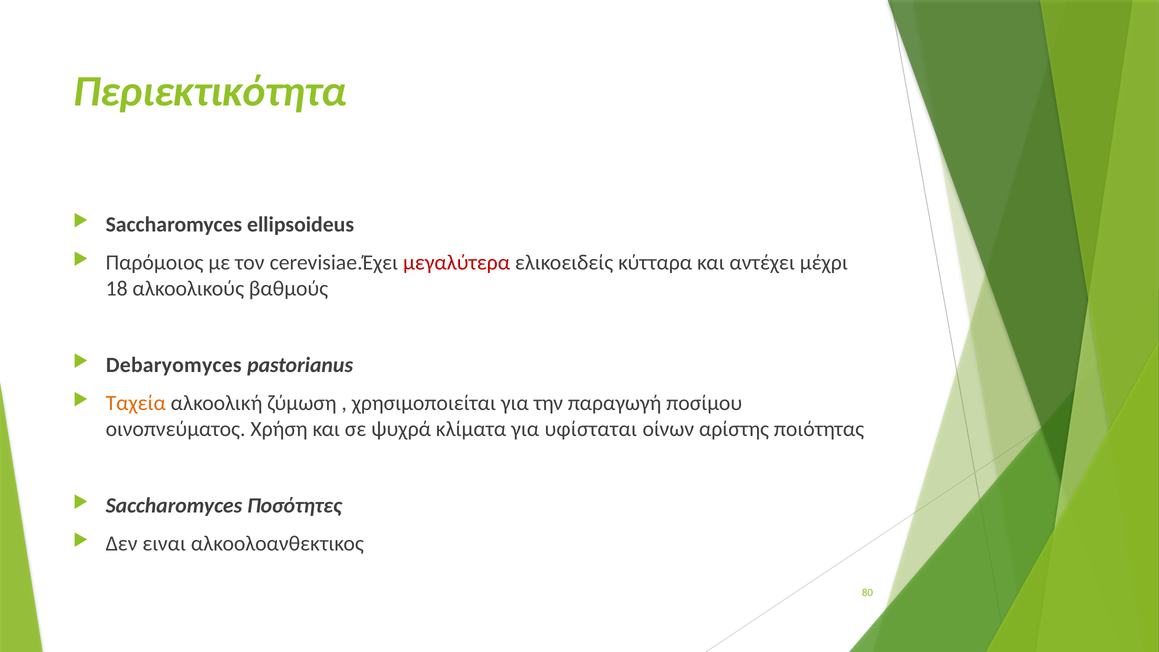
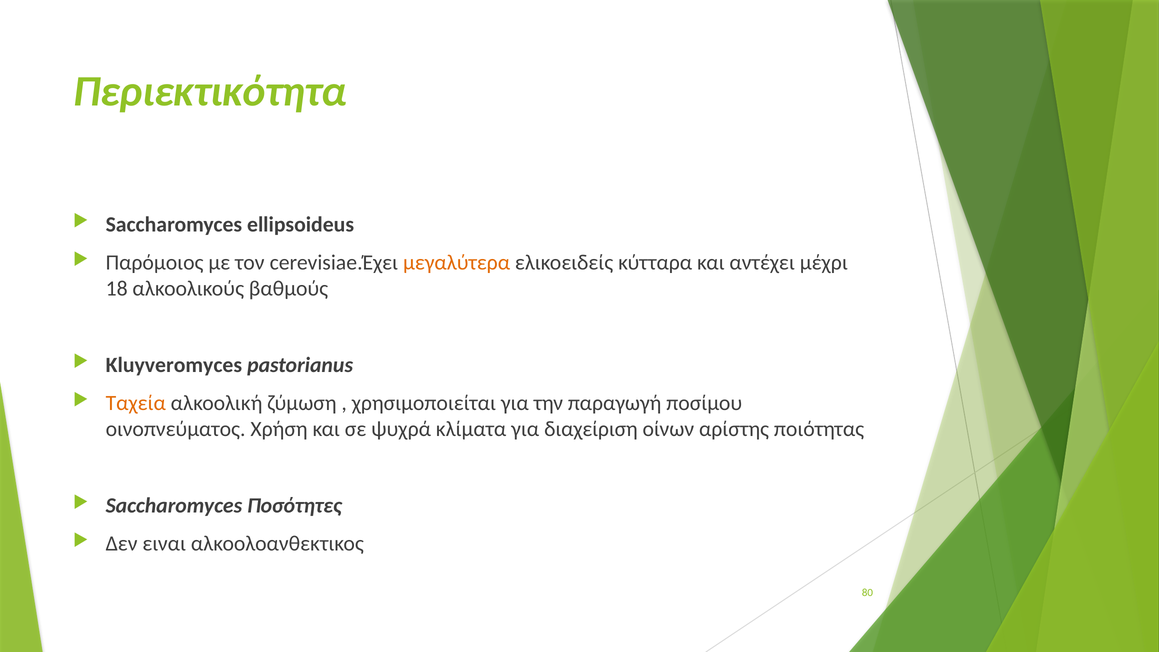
μεγαλύτερα colour: red -> orange
Debaryomyces: Debaryomyces -> Kluyveromyces
υφίσταται: υφίσταται -> διαχείριση
